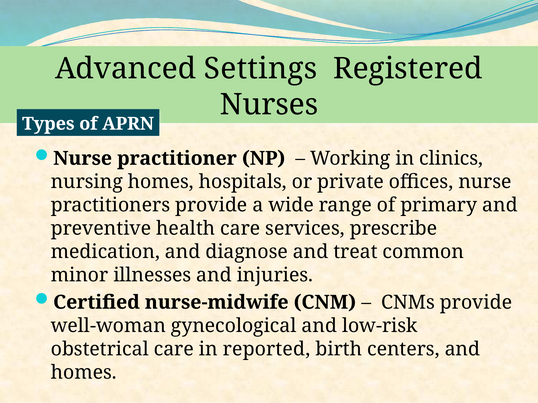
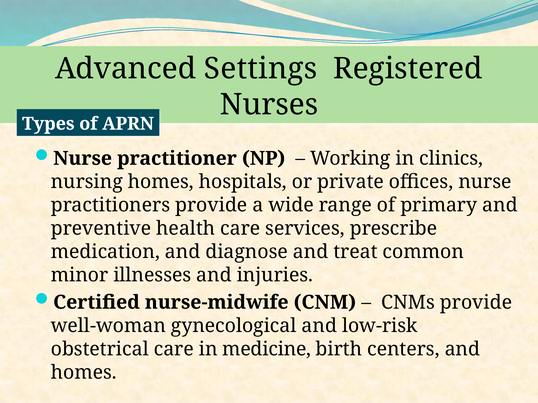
reported: reported -> medicine
